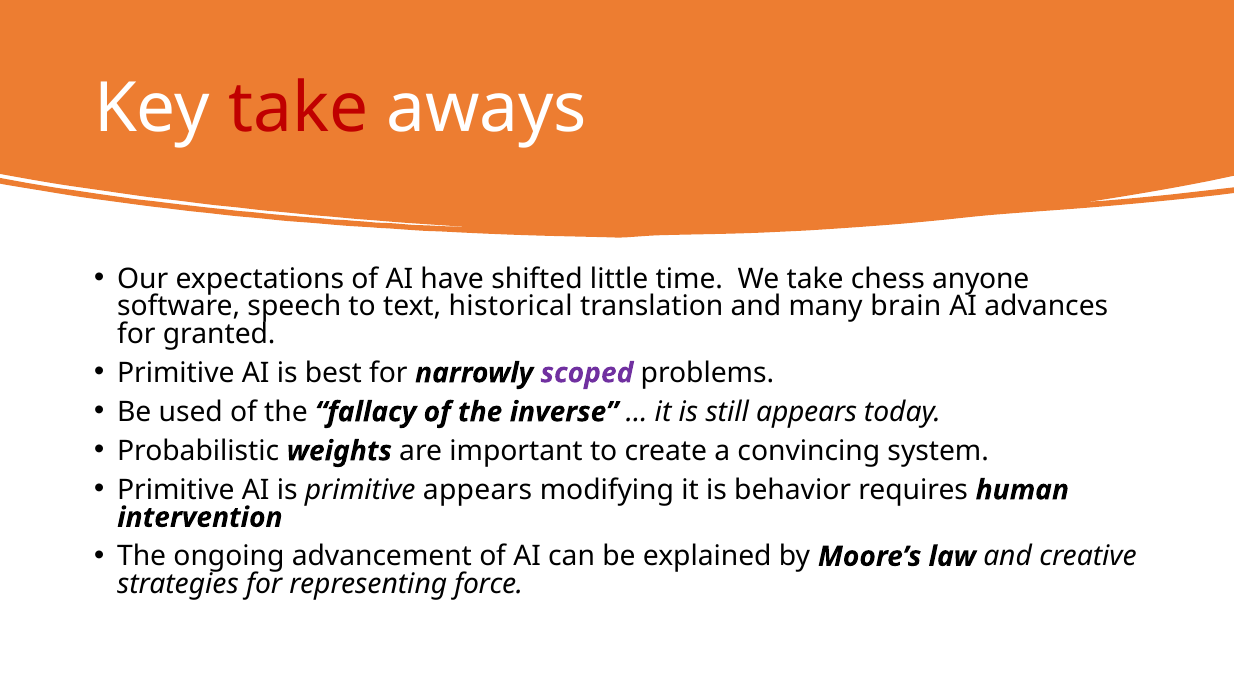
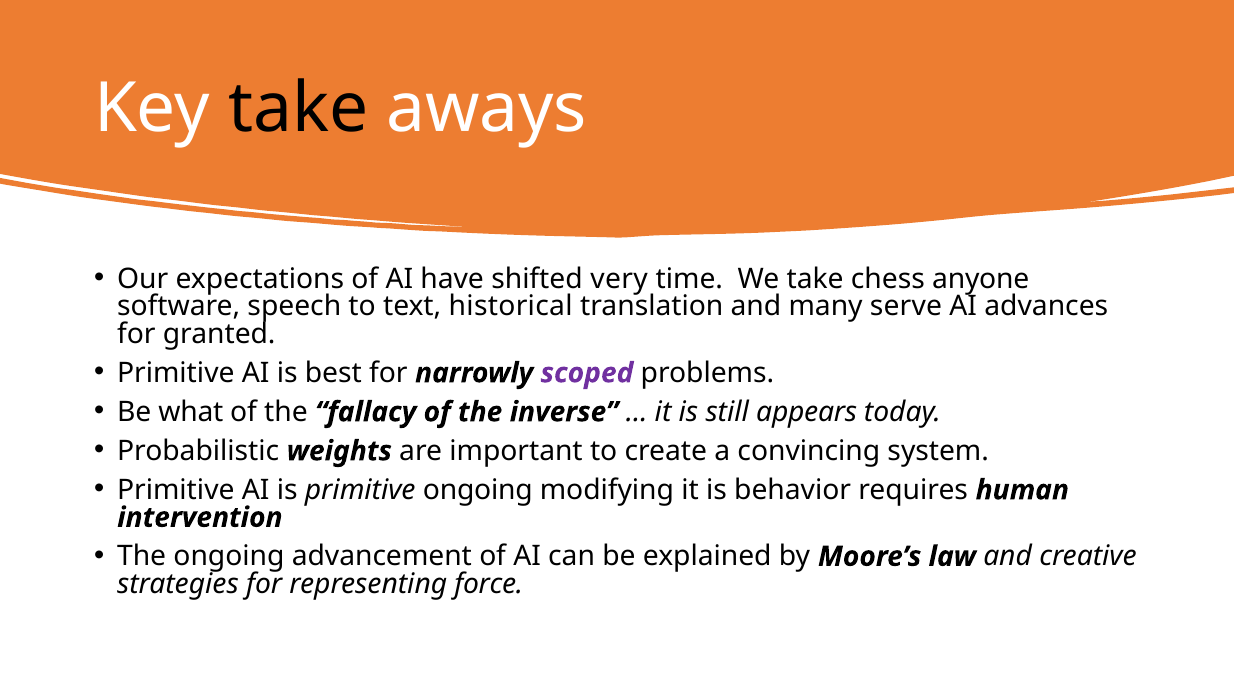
take at (298, 108) colour: red -> black
little: little -> very
brain: brain -> serve
used: used -> what
primitive appears: appears -> ongoing
